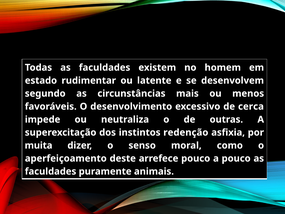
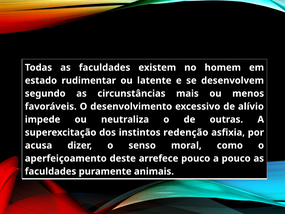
cerca: cerca -> alívio
muita: muita -> acusa
